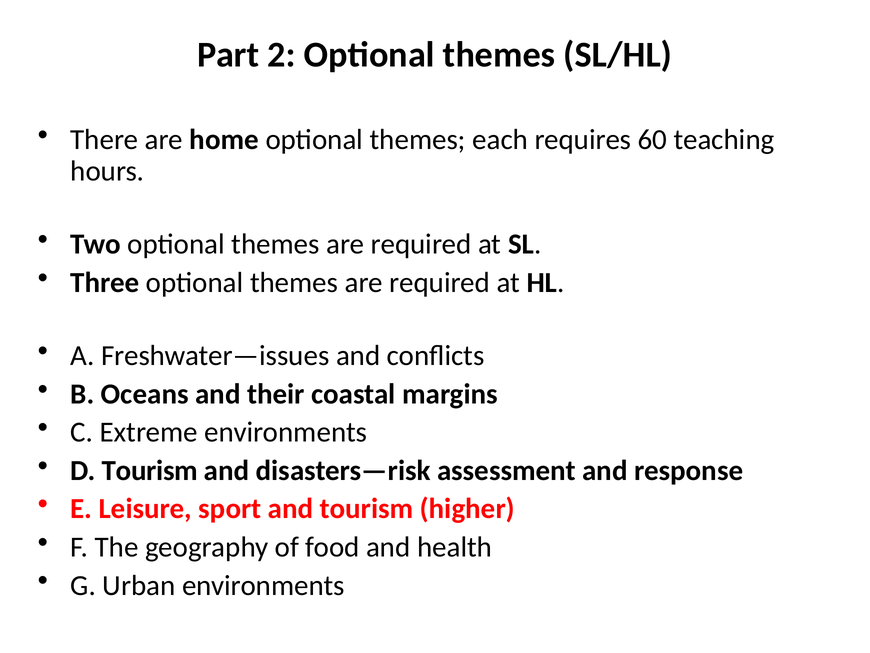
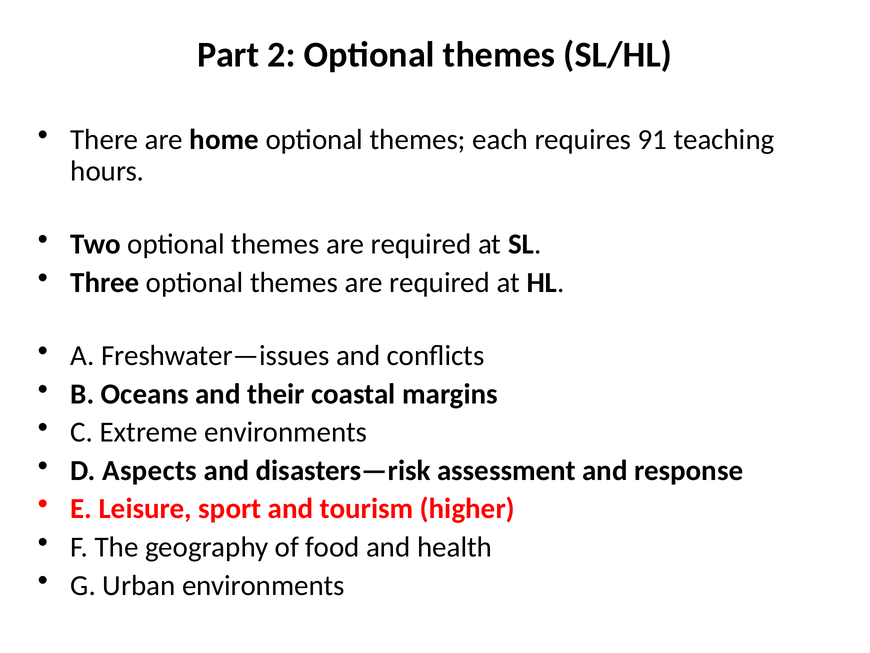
60: 60 -> 91
D Tourism: Tourism -> Aspects
